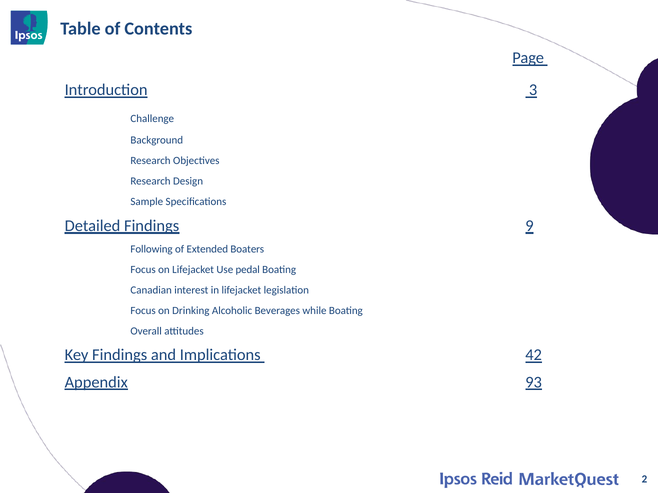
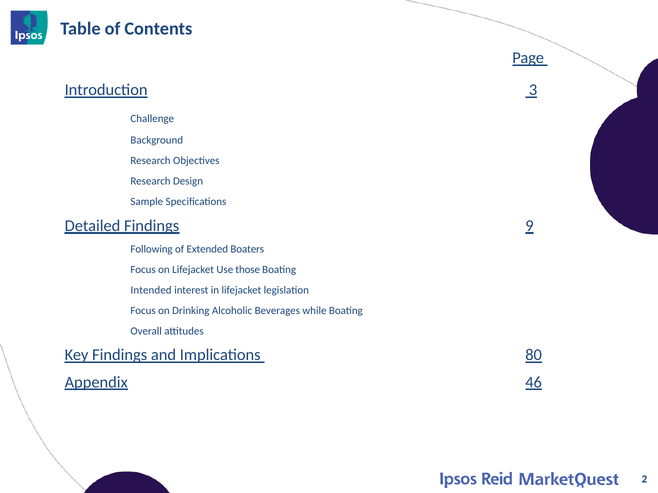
pedal: pedal -> those
Canadian: Canadian -> Intended
42: 42 -> 80
93: 93 -> 46
